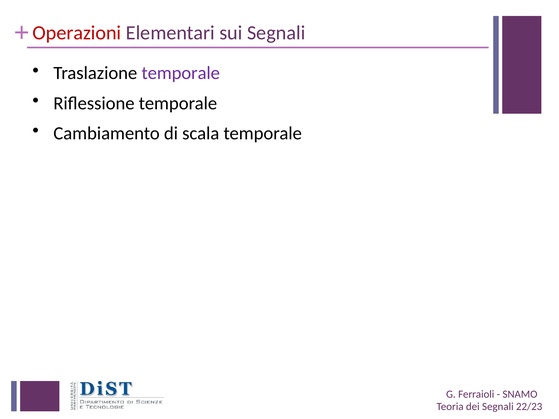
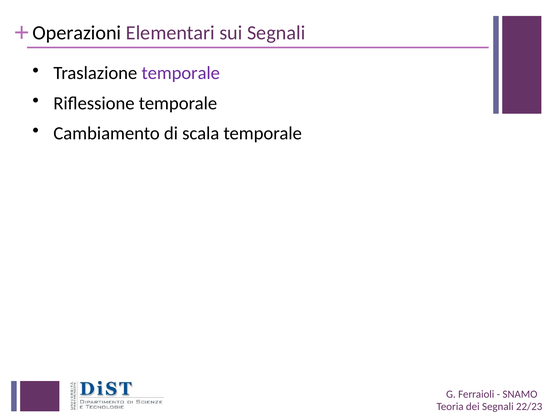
Operazioni colour: red -> black
